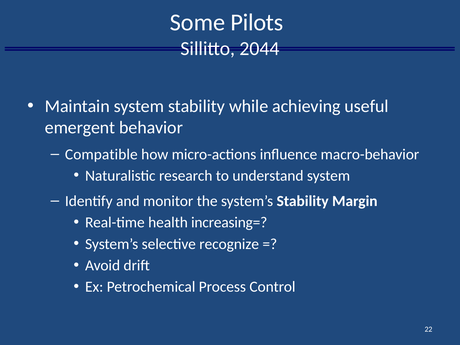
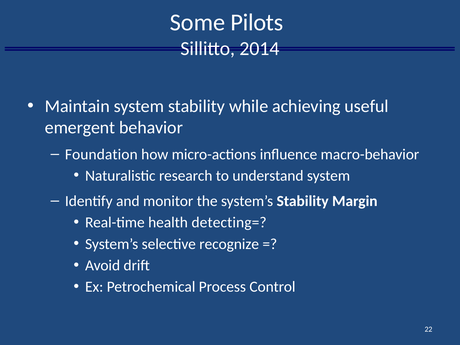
2044: 2044 -> 2014
Compatible: Compatible -> Foundation
increasing=: increasing= -> detecting=
